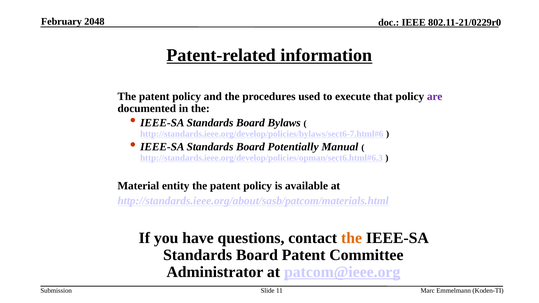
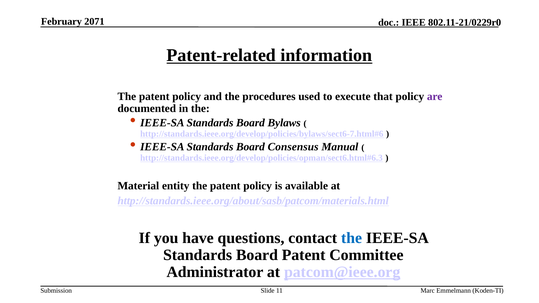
2048: 2048 -> 2071
Potentially: Potentially -> Consensus
the at (352, 238) colour: orange -> blue
